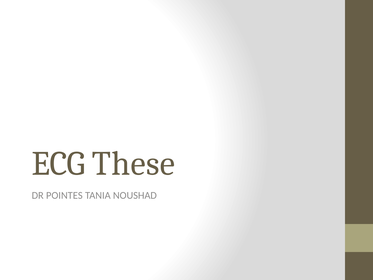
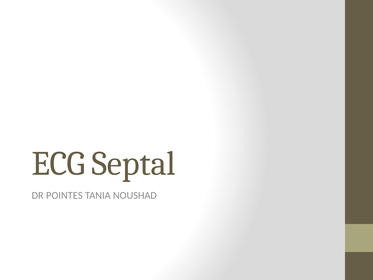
These: These -> Septal
